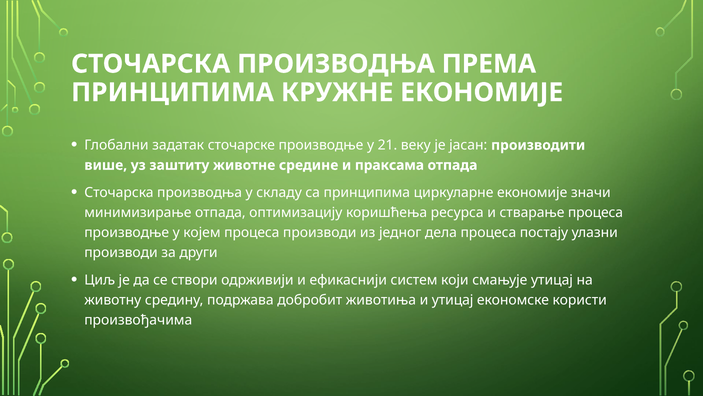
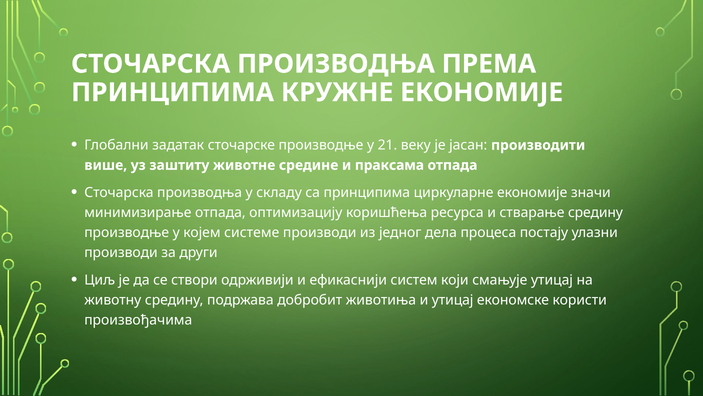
стварање процеса: процеса -> средину
којем процеса: процеса -> системе
